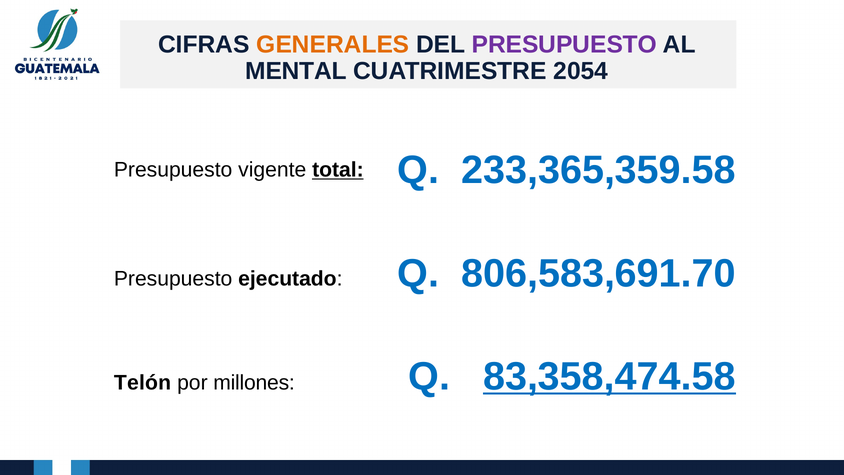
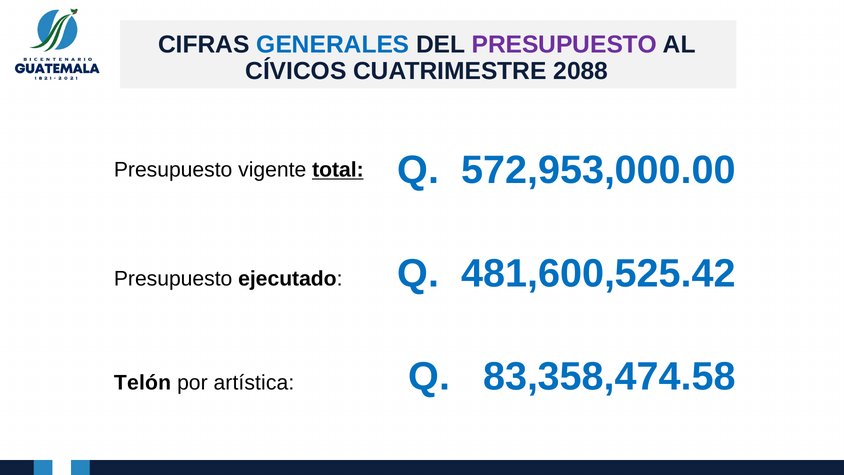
GENERALES colour: orange -> blue
MENTAL: MENTAL -> CÍVICOS
2054: 2054 -> 2088
233,365,359.58: 233,365,359.58 -> 572,953,000.00
806,583,691.70: 806,583,691.70 -> 481,600,525.42
83,358,474.58 underline: present -> none
millones: millones -> artística
